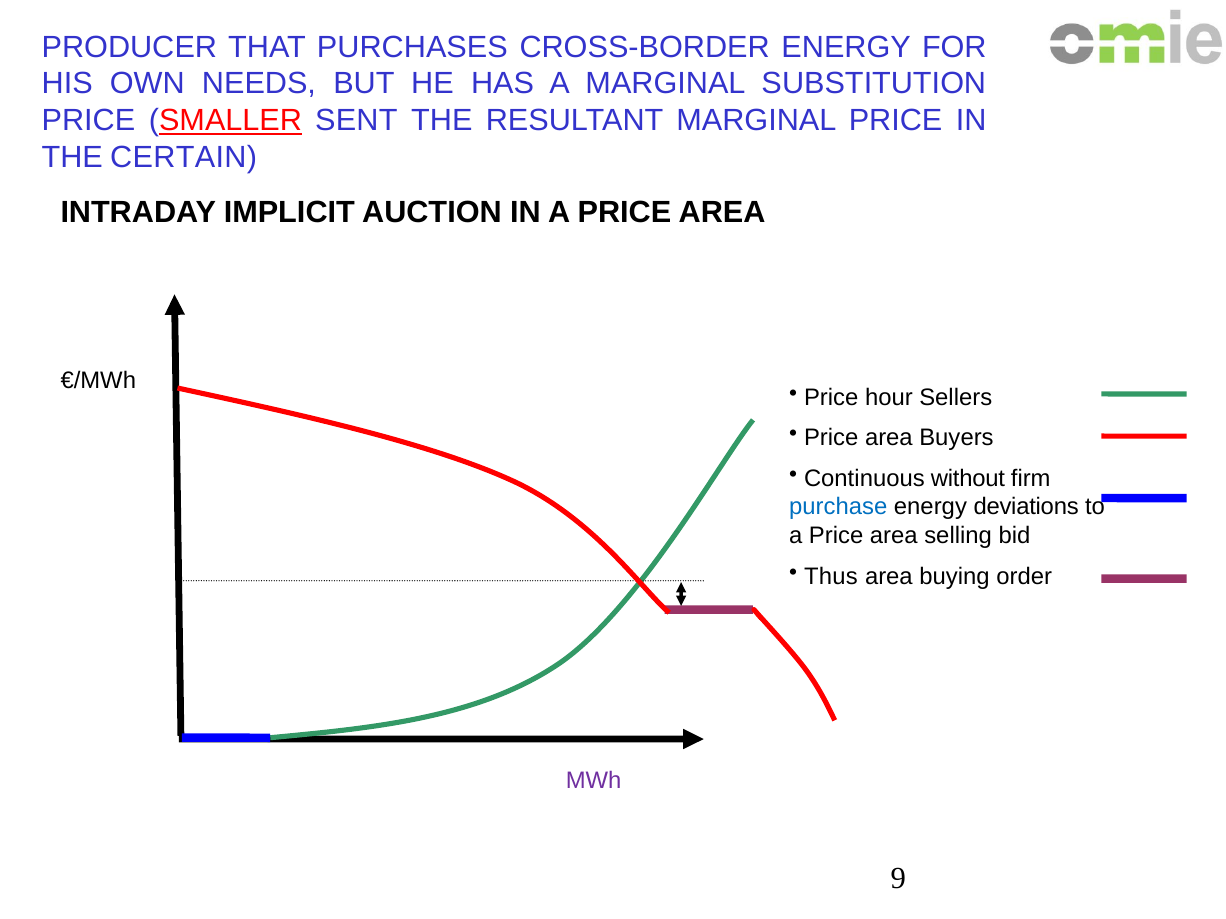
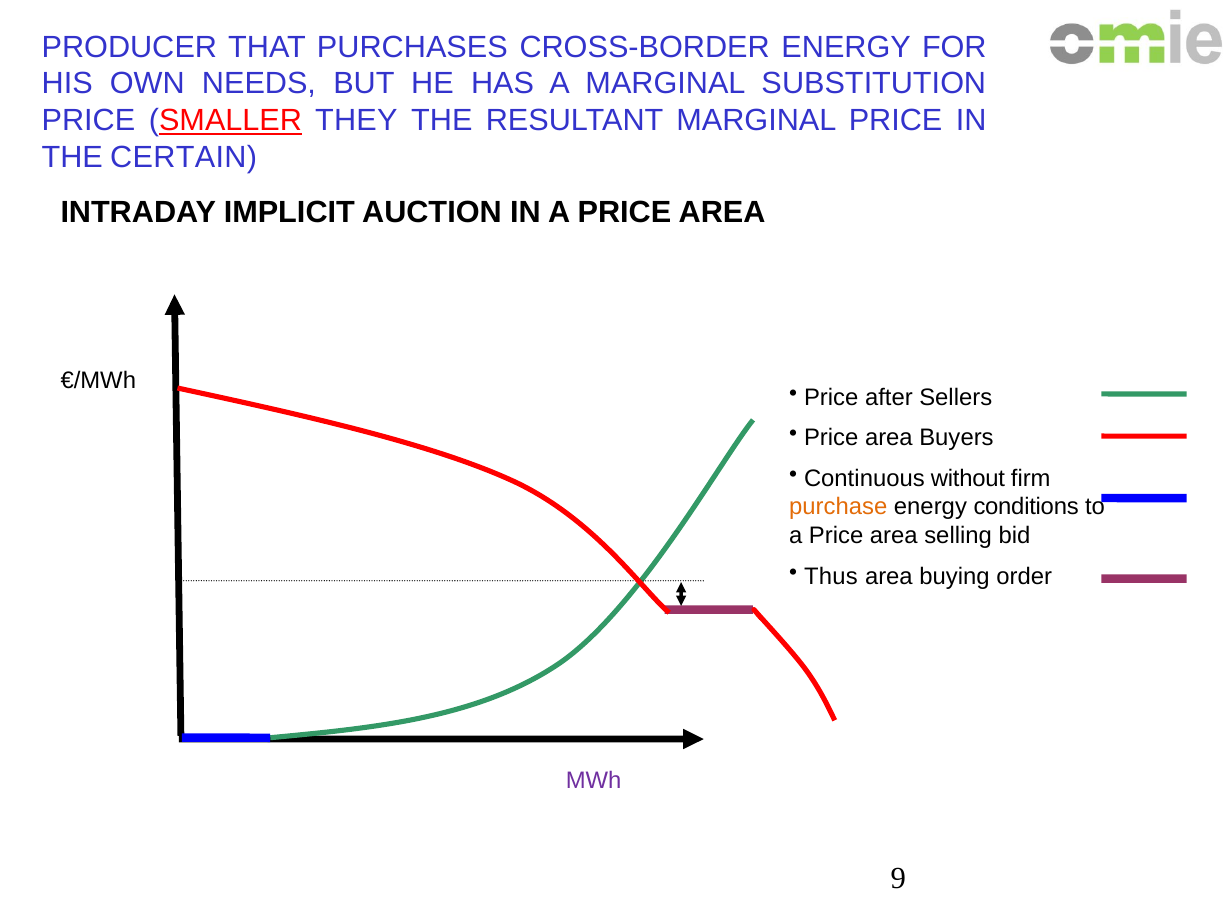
SENT: SENT -> THEY
hour: hour -> after
purchase colour: blue -> orange
deviations: deviations -> conditions
